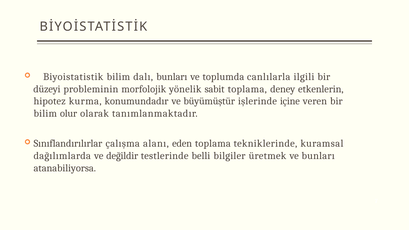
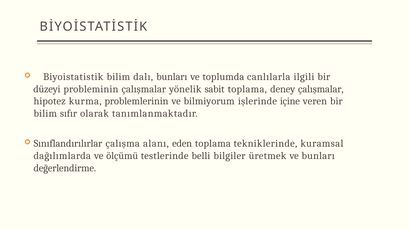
probleminin morfolojik: morfolojik -> çalışmalar
deney etkenlerin: etkenlerin -> çalışmalar
konumundadır: konumundadır -> problemlerinin
büyümüştür: büyümüştür -> bilmiyorum
olur: olur -> sıfır
değildir: değildir -> ölçümü
atanabiliyorsa: atanabiliyorsa -> değerlendirme
